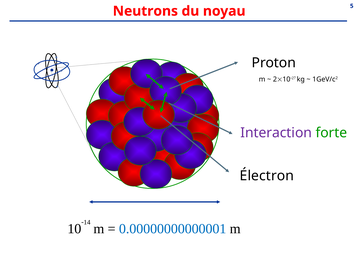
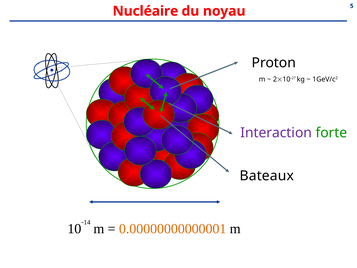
Neutrons: Neutrons -> Nucléaire
Électron: Électron -> Bateaux
0.00000000000001 colour: blue -> orange
